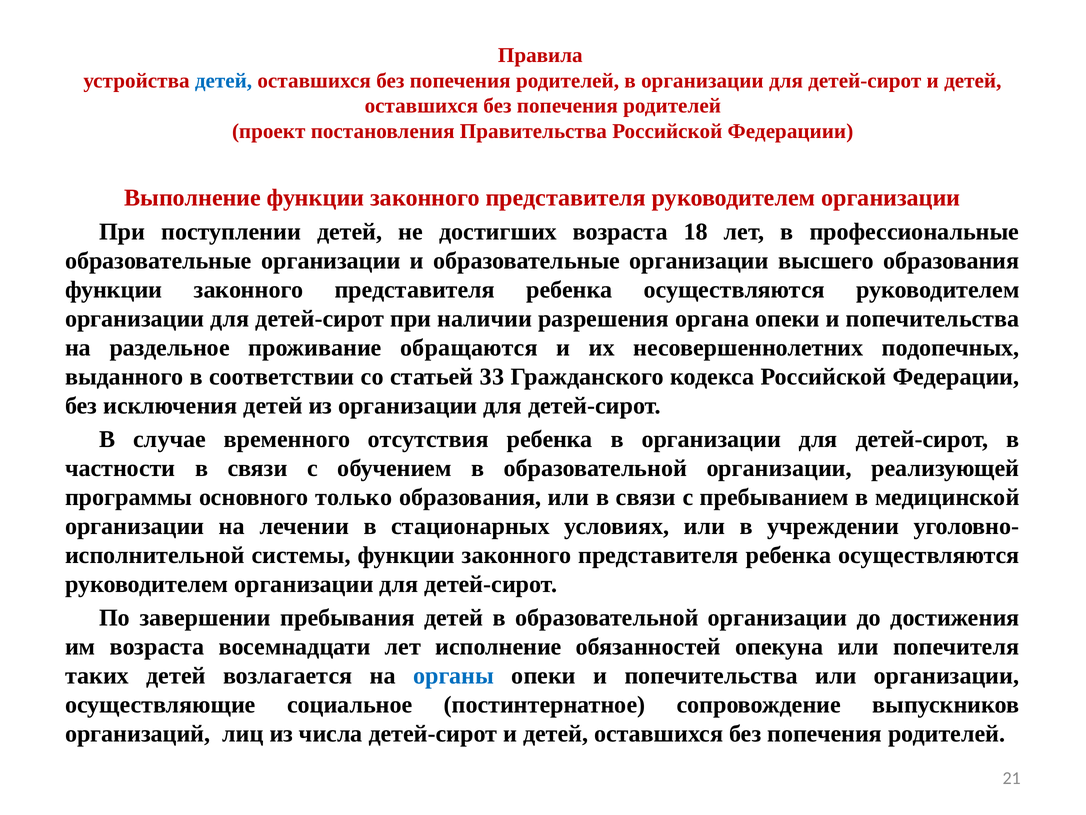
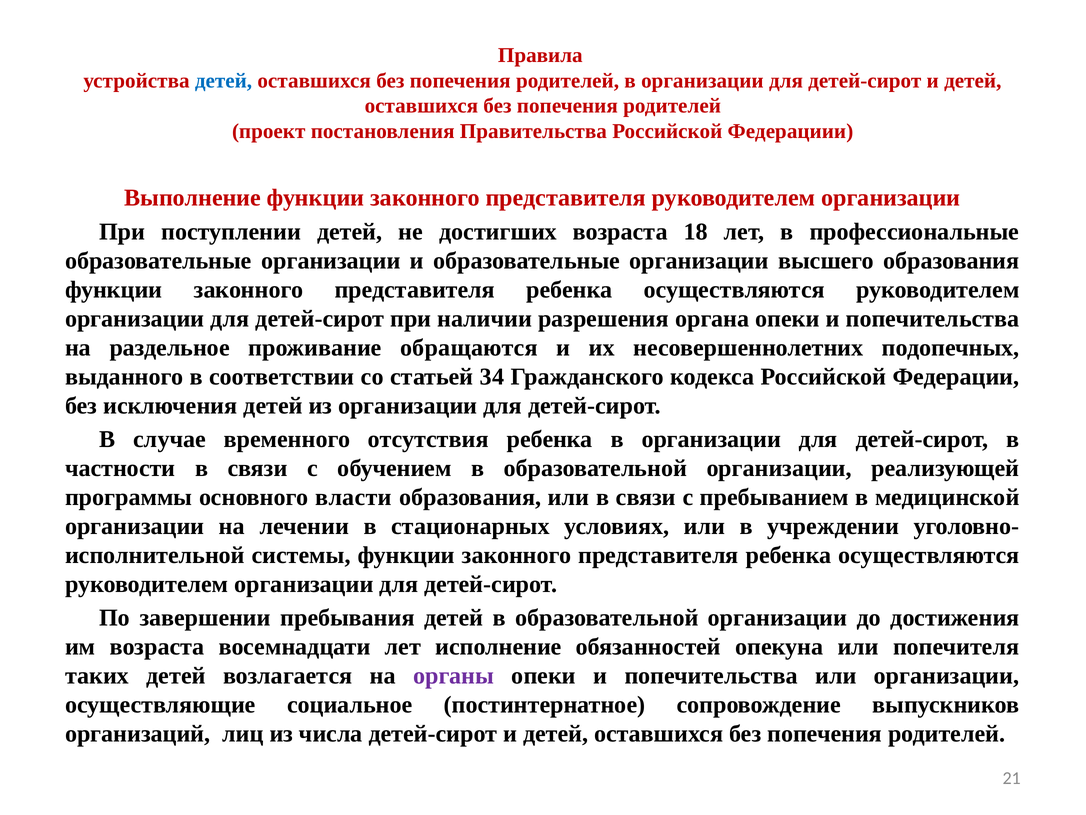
33: 33 -> 34
только: только -> власти
органы colour: blue -> purple
